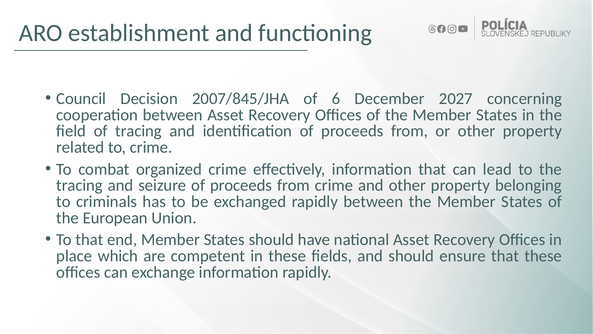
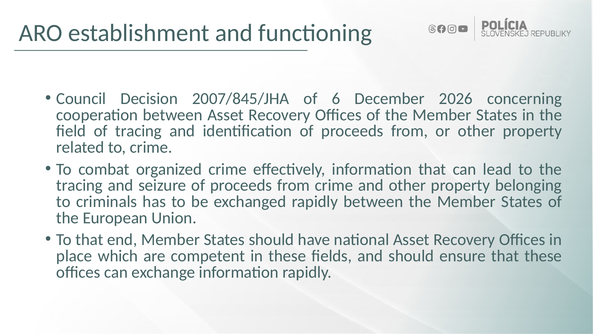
2027: 2027 -> 2026
